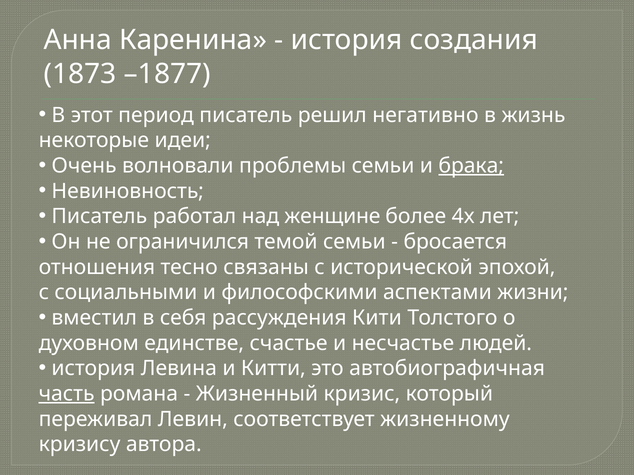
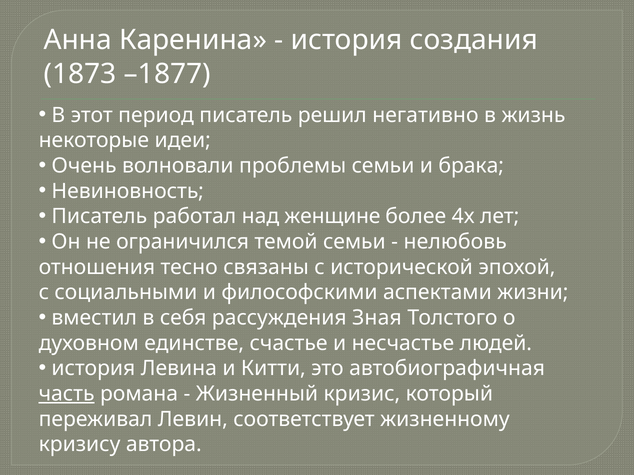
брака underline: present -> none
бросается: бросается -> нелюбовь
Кити: Кити -> Зная
